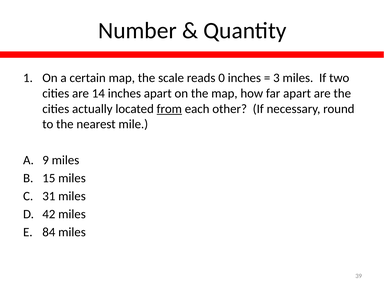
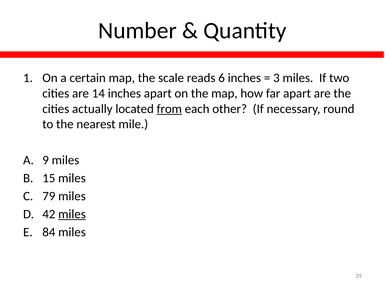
0: 0 -> 6
31: 31 -> 79
miles at (72, 214) underline: none -> present
